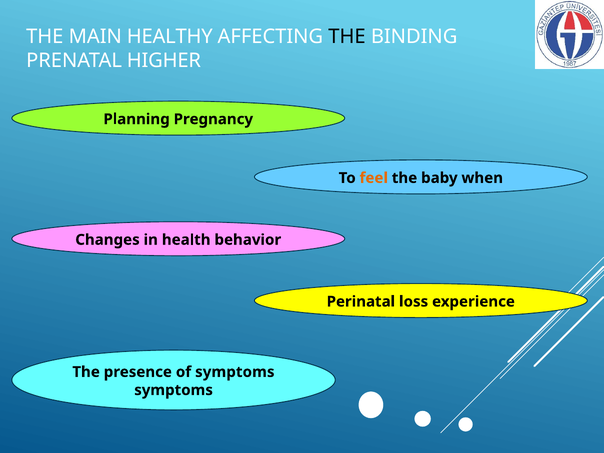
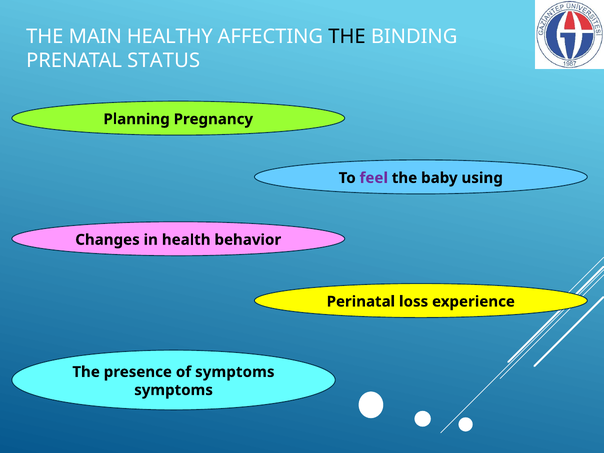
HIGHER: HIGHER -> STATUS
feel colour: orange -> purple
when: when -> using
